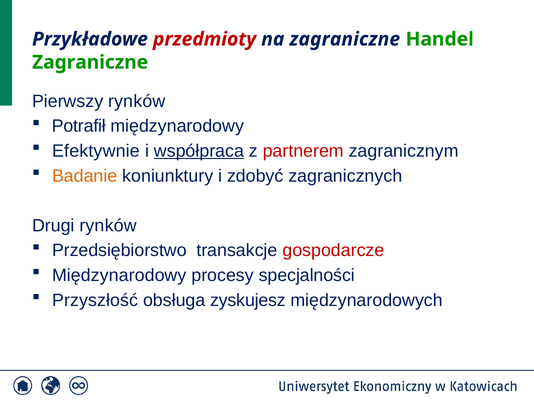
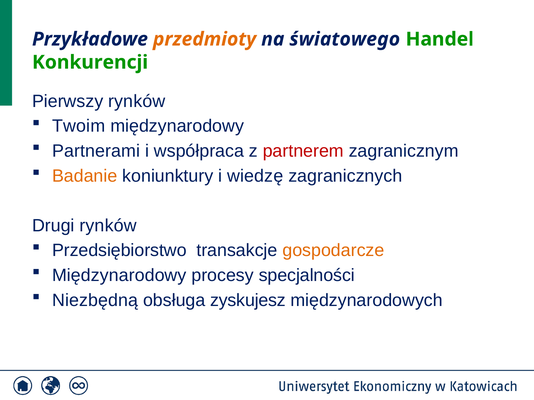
przedmioty colour: red -> orange
na zagraniczne: zagraniczne -> światowego
Zagraniczne at (90, 62): Zagraniczne -> Konkurencji
Potrafił: Potrafił -> Twoim
Efektywnie: Efektywnie -> Partnerami
współpraca underline: present -> none
zdobyć: zdobyć -> wiedzę
gospodarcze colour: red -> orange
Przyszłość: Przyszłość -> Niezbędną
